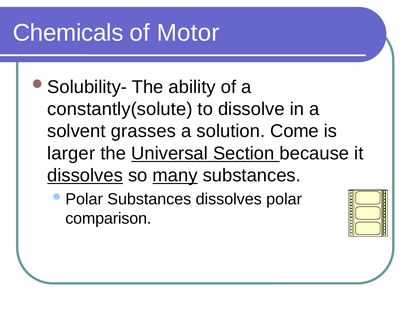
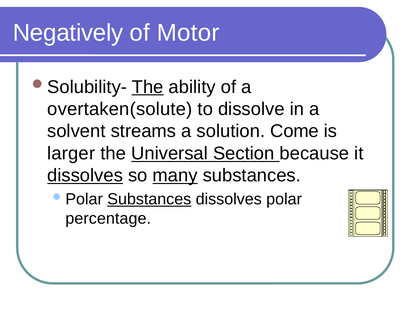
Chemicals: Chemicals -> Negatively
The at (148, 87) underline: none -> present
constantly(solute: constantly(solute -> overtaken(solute
grasses: grasses -> streams
Substances at (149, 199) underline: none -> present
comparison: comparison -> percentage
